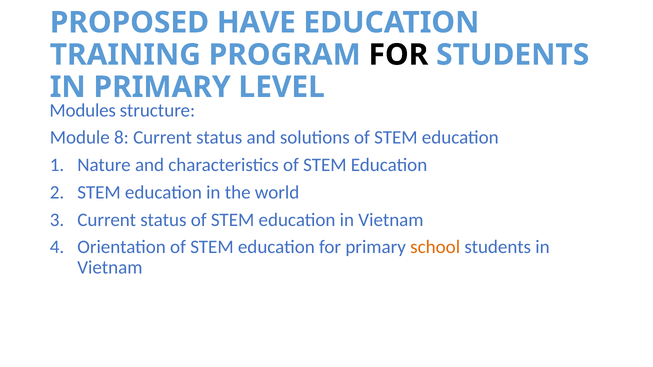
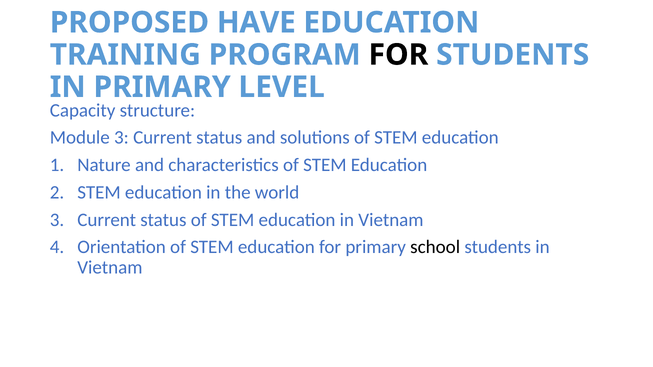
Modules: Modules -> Capacity
Module 8: 8 -> 3
school colour: orange -> black
